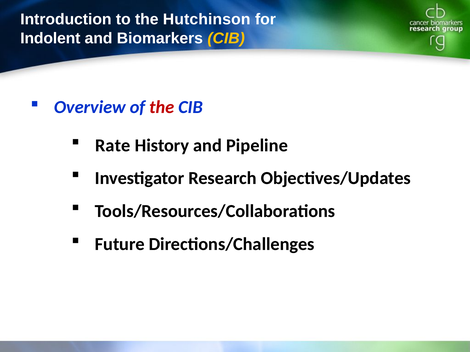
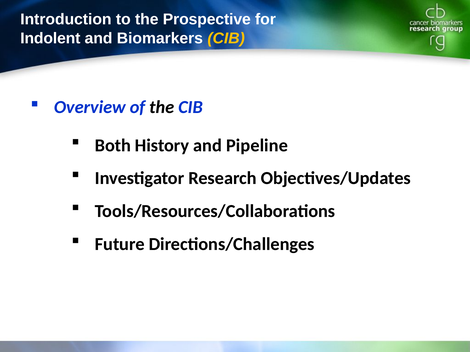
Hutchinson: Hutchinson -> Prospective
the at (162, 107) colour: red -> black
Rate: Rate -> Both
